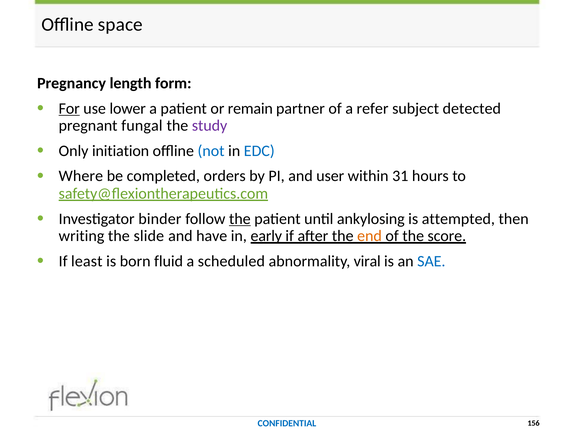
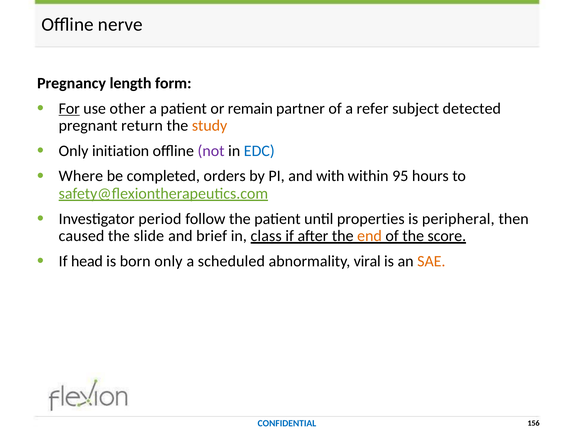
space: space -> nerve
lower: lower -> other
fungal: fungal -> return
study colour: purple -> orange
not colour: blue -> purple
user: user -> with
31: 31 -> 95
binder: binder -> period
the at (240, 219) underline: present -> none
ankylosing: ankylosing -> properties
attempted: attempted -> peripheral
writing: writing -> caused
have: have -> brief
early: early -> class
least: least -> head
born fluid: fluid -> only
SAE colour: blue -> orange
